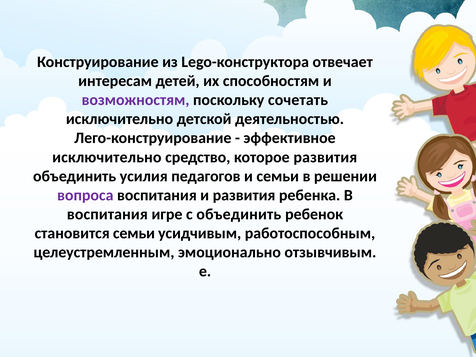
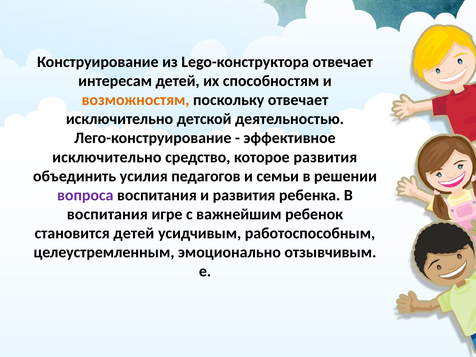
возможностям colour: purple -> orange
поскольку сочетать: сочетать -> отвечает
с объединить: объединить -> важнейшим
становится семьи: семьи -> детей
